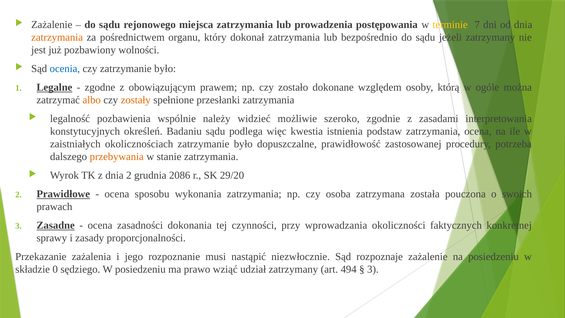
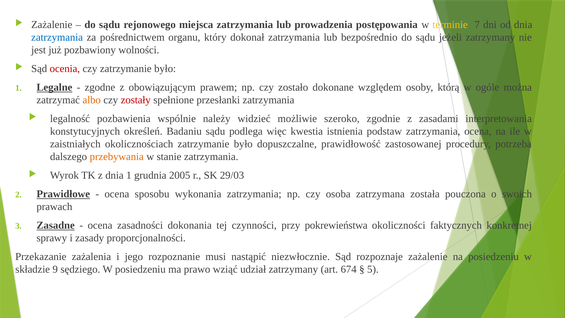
zatrzymania at (57, 37) colour: orange -> blue
ocenia colour: blue -> red
zostały colour: orange -> red
dnia 2: 2 -> 1
2086: 2086 -> 2005
29/20: 29/20 -> 29/03
wprowadzania: wprowadzania -> pokrewieństwa
0: 0 -> 9
494: 494 -> 674
3 at (373, 269): 3 -> 5
